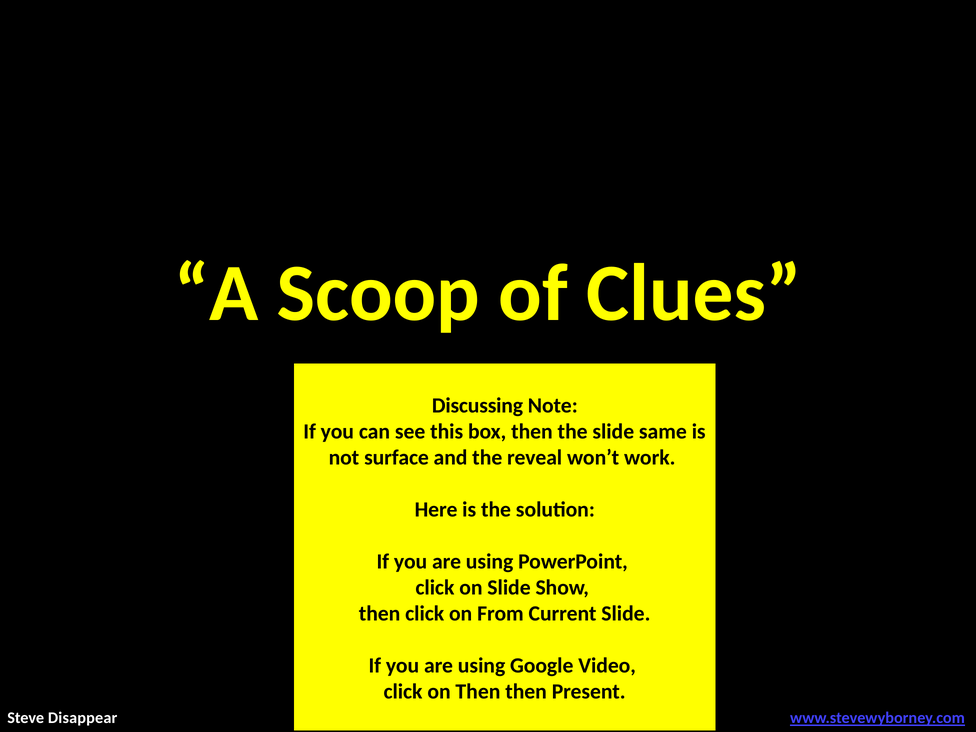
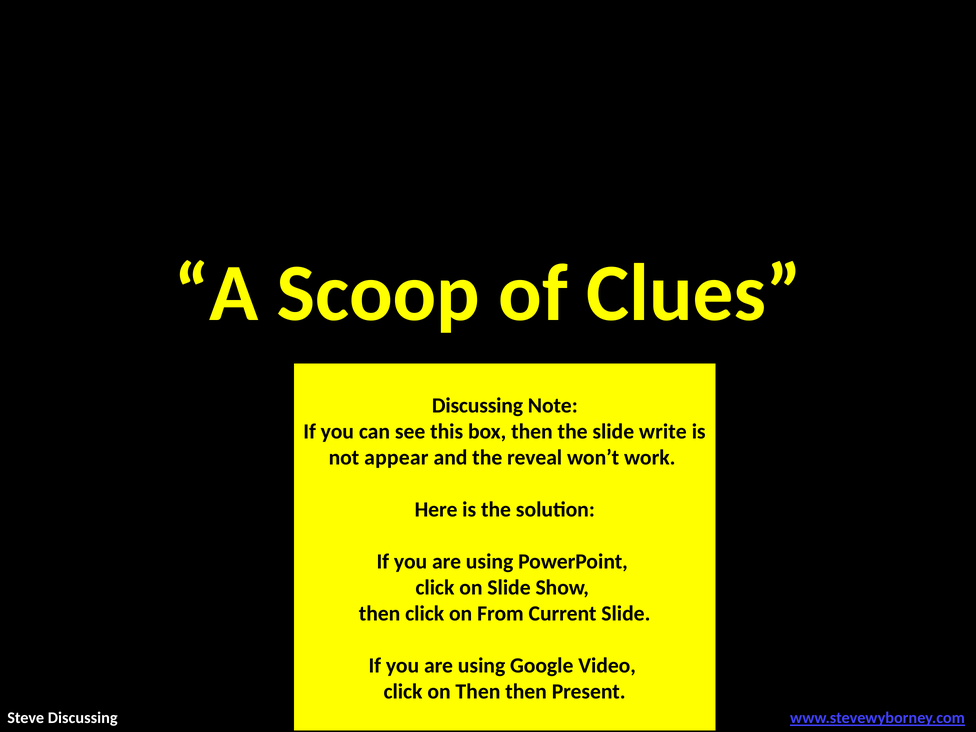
same: same -> write
surface: surface -> appear
Steve Disappear: Disappear -> Discussing
